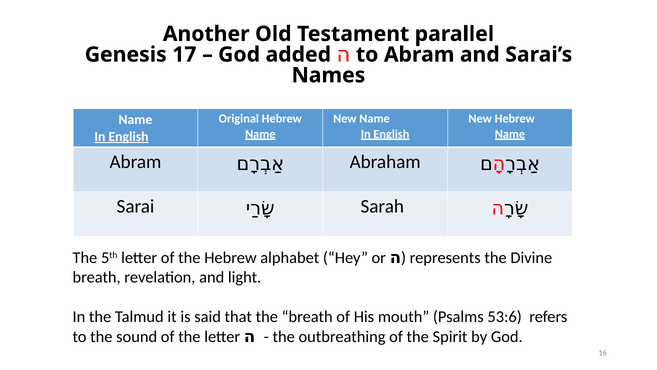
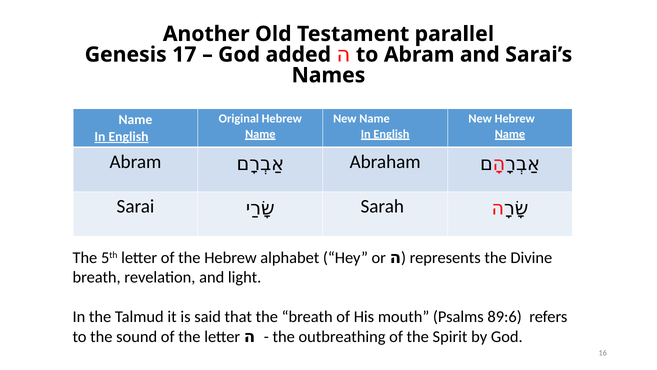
53:6: 53:6 -> 89:6
